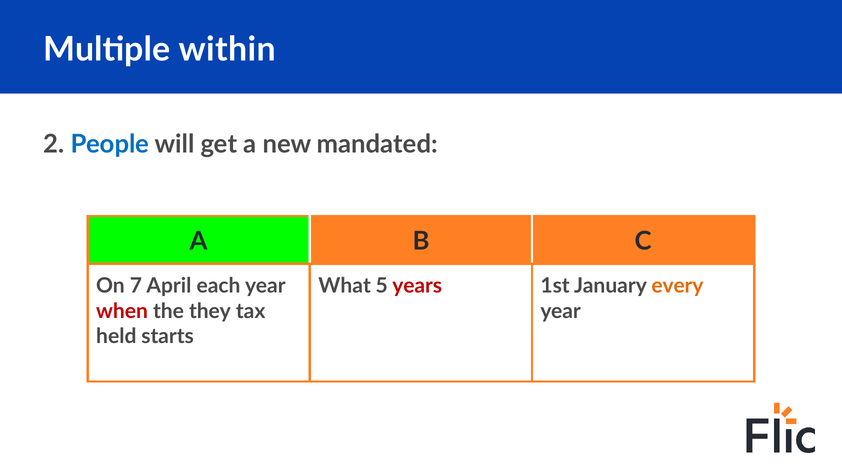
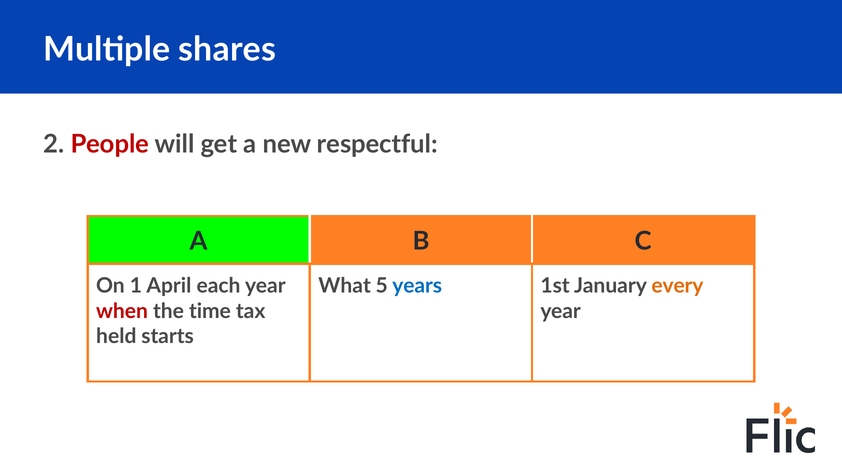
within: within -> shares
People colour: blue -> red
mandated: mandated -> respectful
7: 7 -> 1
years colour: red -> blue
they: they -> time
